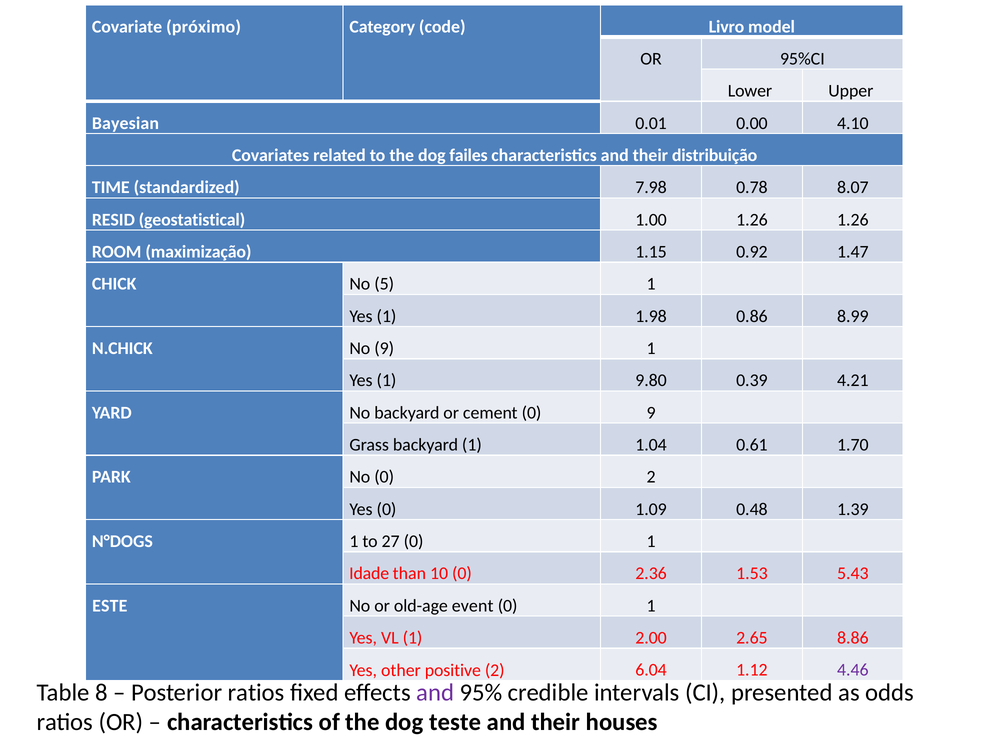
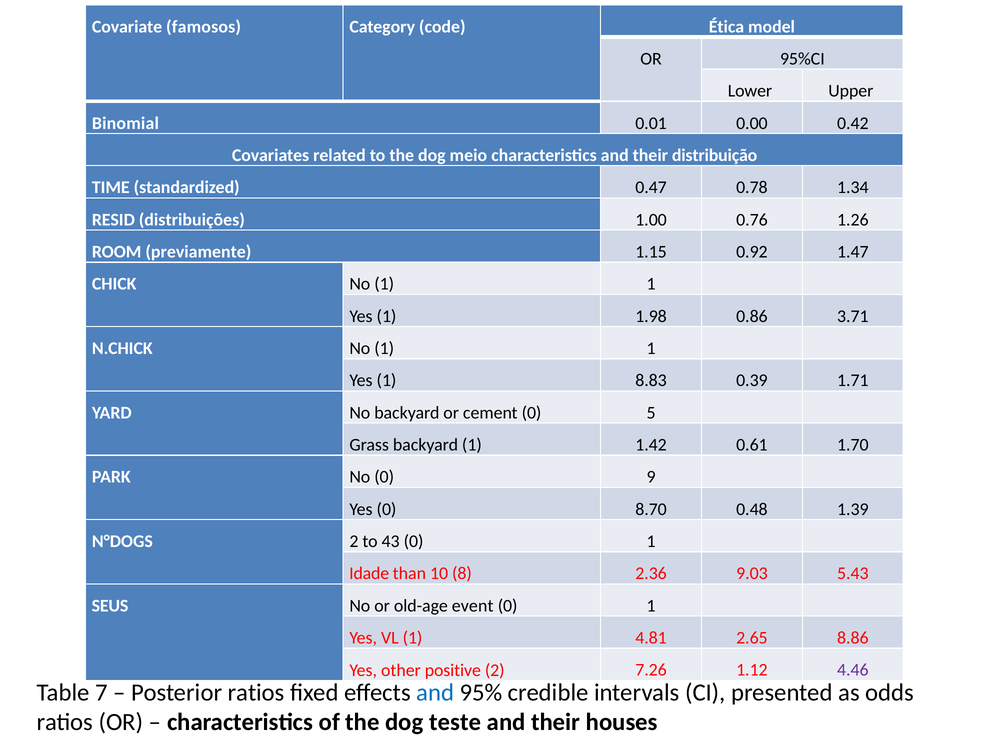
próximo: próximo -> famosos
Livro: Livro -> Ética
Bayesian: Bayesian -> Binomial
4.10: 4.10 -> 0.42
failes: failes -> meio
7.98: 7.98 -> 0.47
8.07: 8.07 -> 1.34
geostatistical: geostatistical -> distribuições
1.00 1.26: 1.26 -> 0.76
maximização: maximização -> previamente
CHICK No 5: 5 -> 1
8.99: 8.99 -> 3.71
N.CHICK No 9: 9 -> 1
9.80: 9.80 -> 8.83
4.21: 4.21 -> 1.71
0 9: 9 -> 5
1.04: 1.04 -> 1.42
0 2: 2 -> 9
1.09: 1.09 -> 8.70
N°DOGS 1: 1 -> 2
27: 27 -> 43
10 0: 0 -> 8
1.53: 1.53 -> 9.03
ESTE: ESTE -> SEUS
2.00: 2.00 -> 4.81
6.04: 6.04 -> 7.26
8: 8 -> 7
and at (435, 693) colour: purple -> blue
